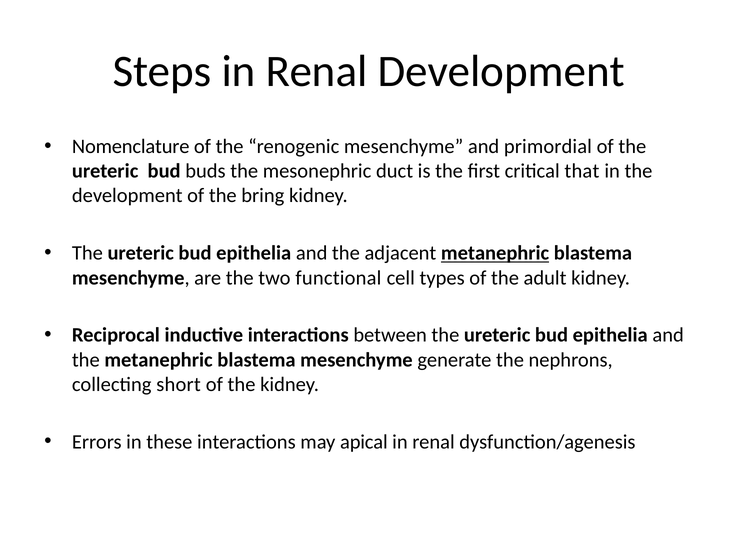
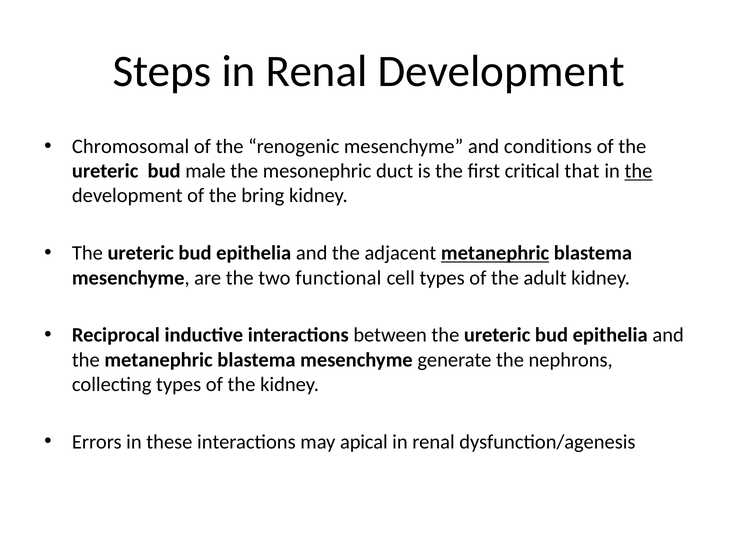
Nomenclature: Nomenclature -> Chromosomal
primordial: primordial -> conditions
buds: buds -> male
the at (638, 171) underline: none -> present
collecting short: short -> types
